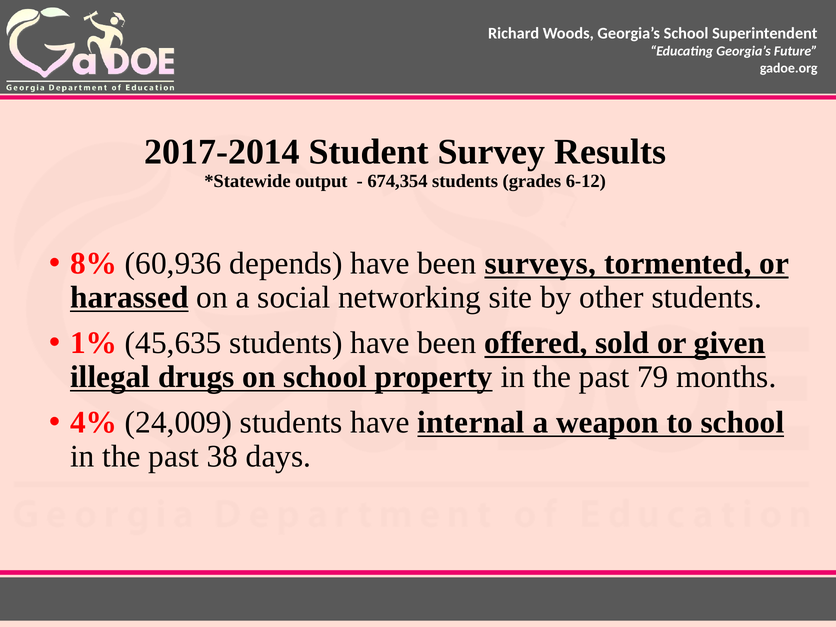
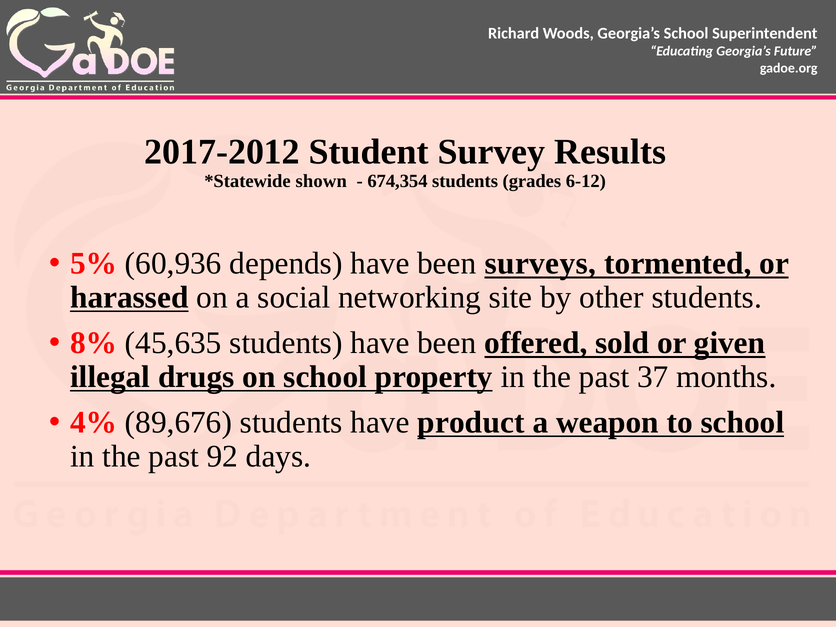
2017-2014: 2017-2014 -> 2017-2012
output: output -> shown
8%: 8% -> 5%
1%: 1% -> 8%
79: 79 -> 37
24,009: 24,009 -> 89,676
internal: internal -> product
38: 38 -> 92
